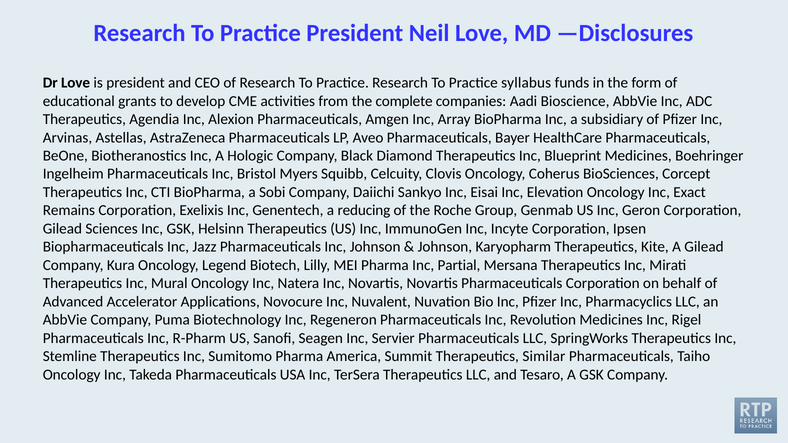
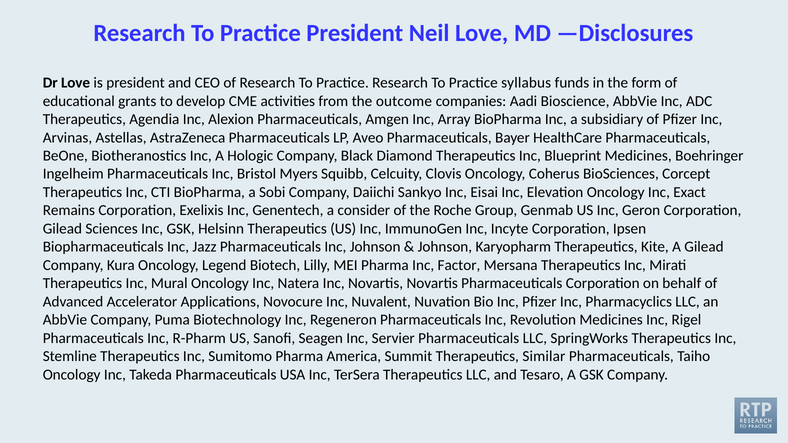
complete: complete -> outcome
reducing: reducing -> consider
Partial: Partial -> Factor
